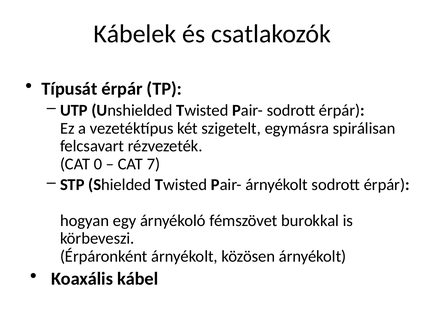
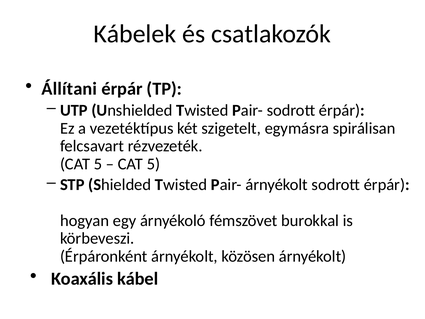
Típusát: Típusát -> Állítani
0 at (98, 164): 0 -> 5
7 at (153, 164): 7 -> 5
